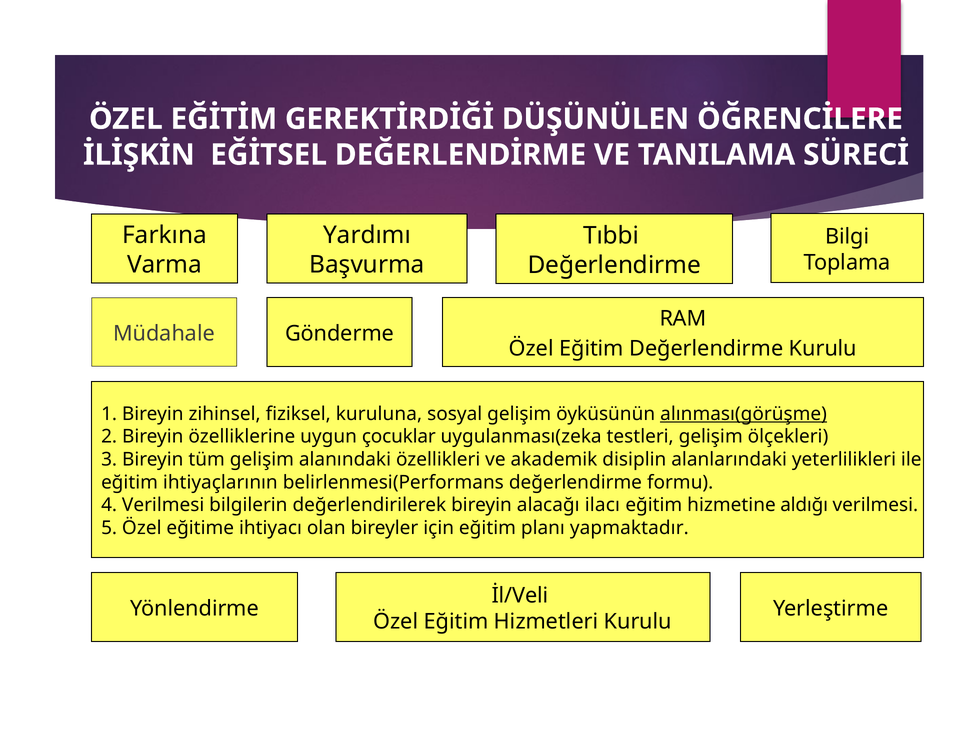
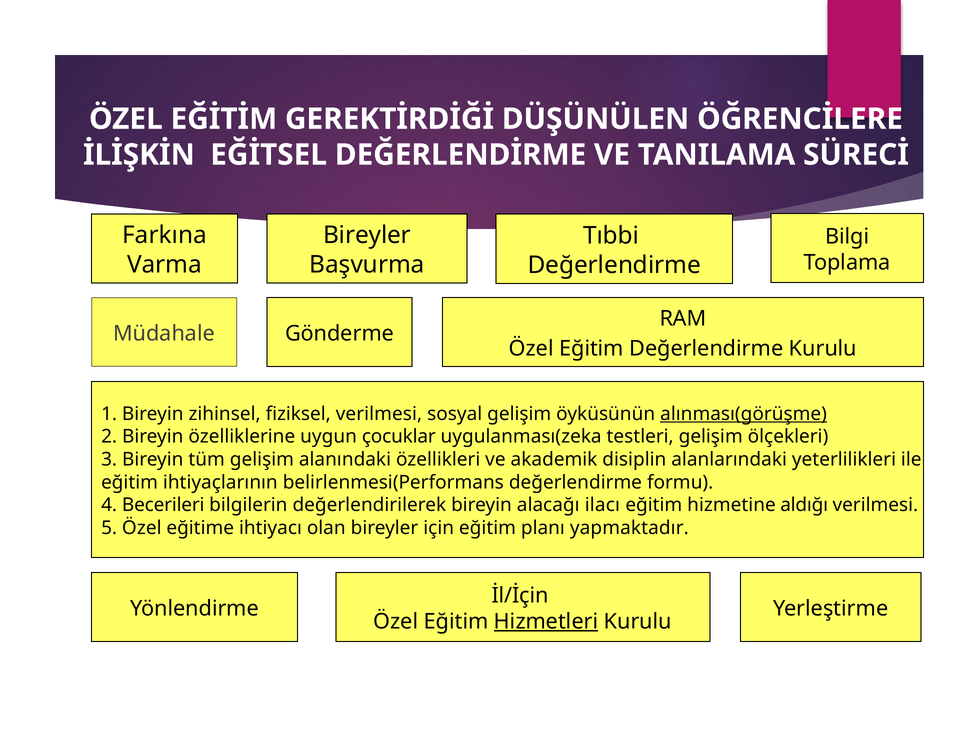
Yardımı at (367, 235): Yardımı -> Bireyler
fiziksel kuruluna: kuruluna -> verilmesi
4 Verilmesi: Verilmesi -> Becerileri
İl/Veli: İl/Veli -> İl/İçin
Hizmetleri underline: none -> present
